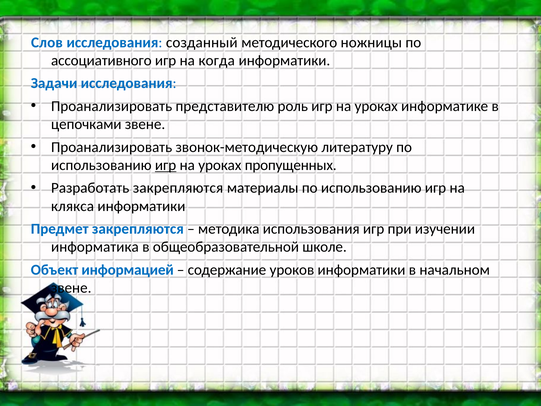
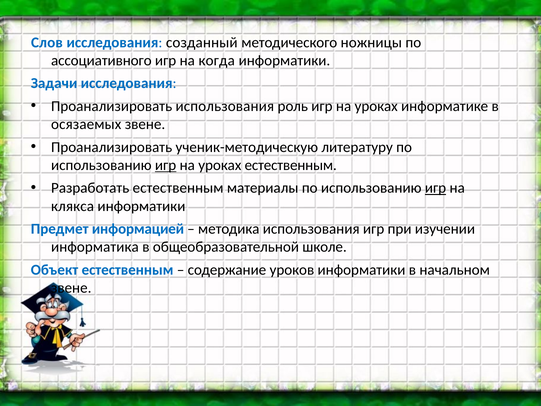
Проанализировать представителю: представителю -> использования
цепочками: цепочками -> осязаемых
звонок-методическую: звонок-методическую -> ученик-методическую
уроках пропущенных: пропущенных -> естественным
Разработать закрепляются: закрепляются -> естественным
игр at (436, 188) underline: none -> present
Предмет закрепляются: закрепляются -> информацией
Объект информацией: информацией -> естественным
